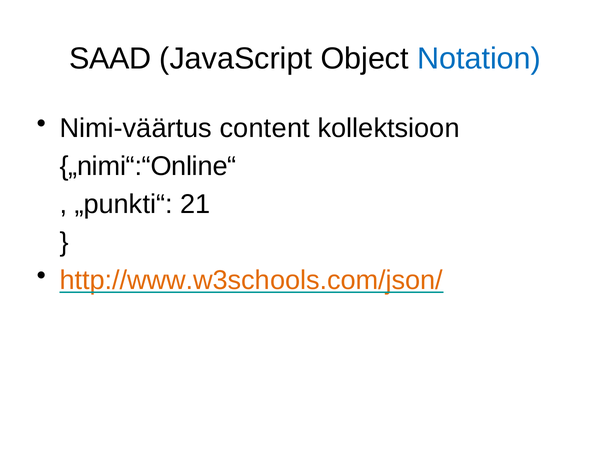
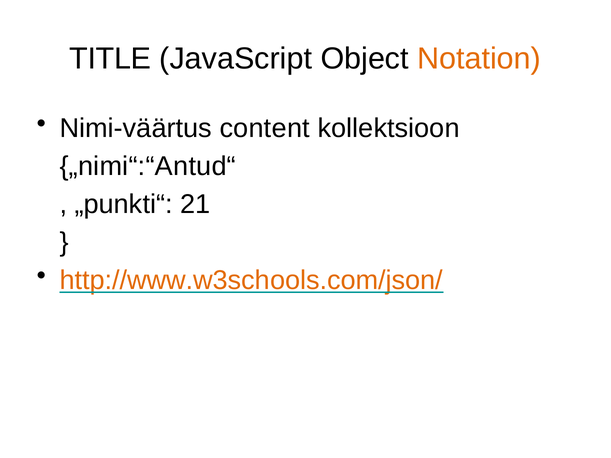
SAAD: SAAD -> TITLE
Notation colour: blue -> orange
„nimi“:“Online“: „nimi“:“Online“ -> „nimi“:“Antud“
